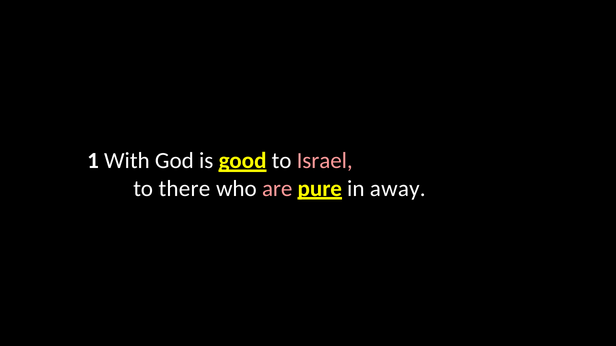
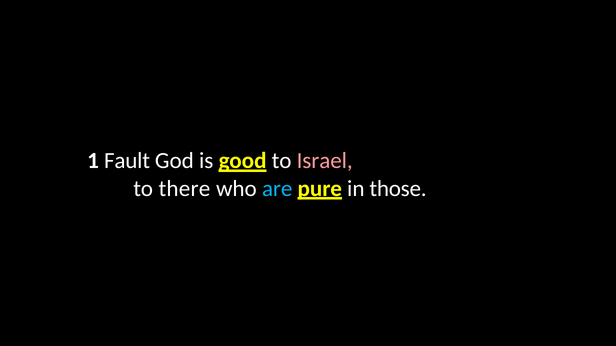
With: With -> Fault
are colour: pink -> light blue
away: away -> those
